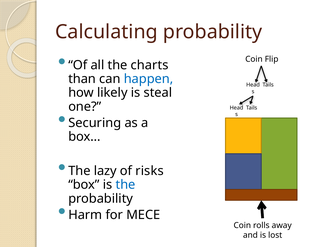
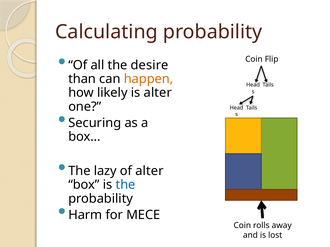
charts: charts -> desire
happen colour: blue -> orange
is steal: steal -> alter
of risks: risks -> alter
